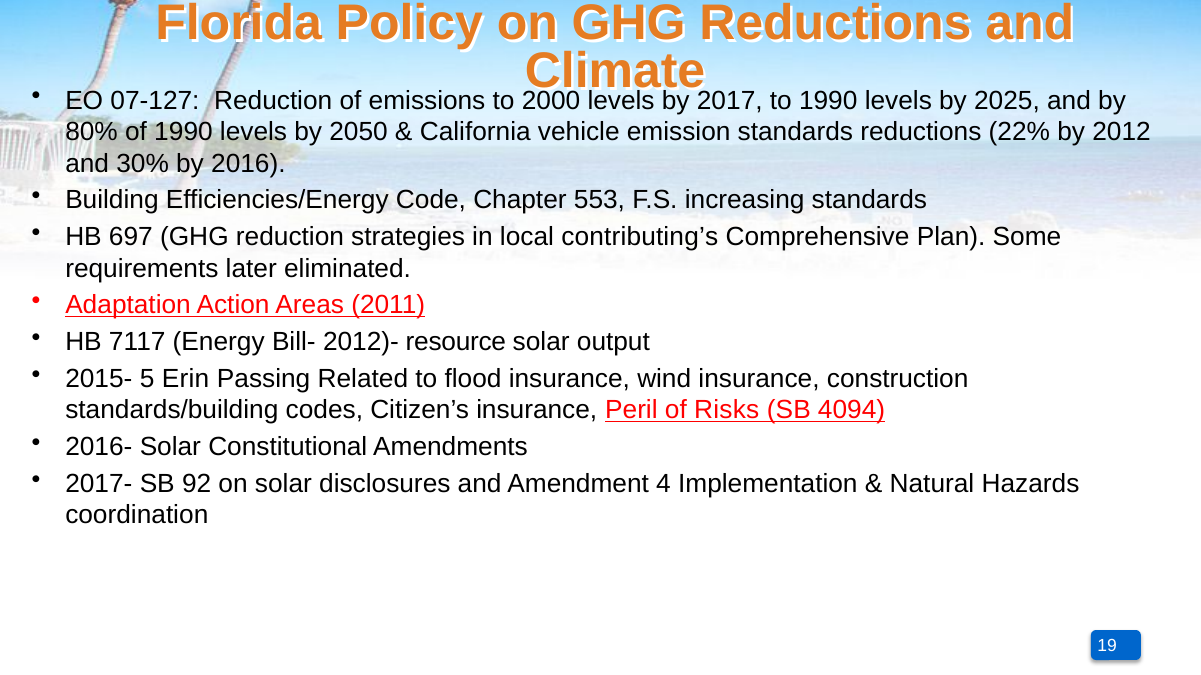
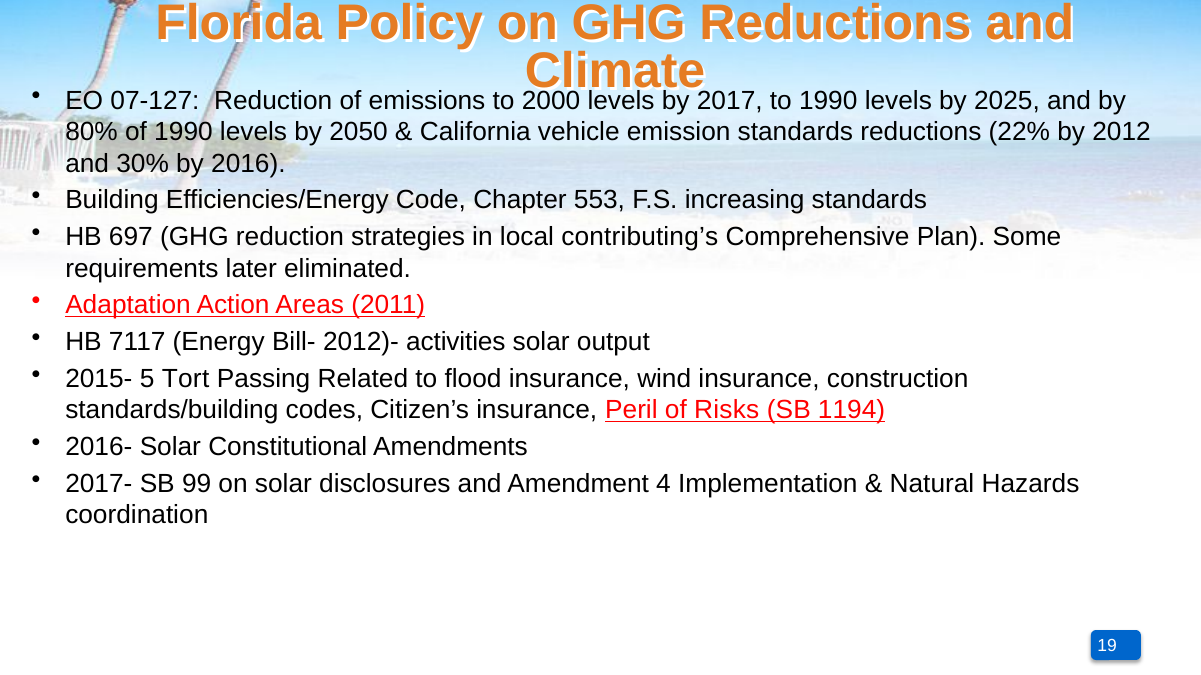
resource: resource -> activities
Erin: Erin -> Tort
4094: 4094 -> 1194
92: 92 -> 99
